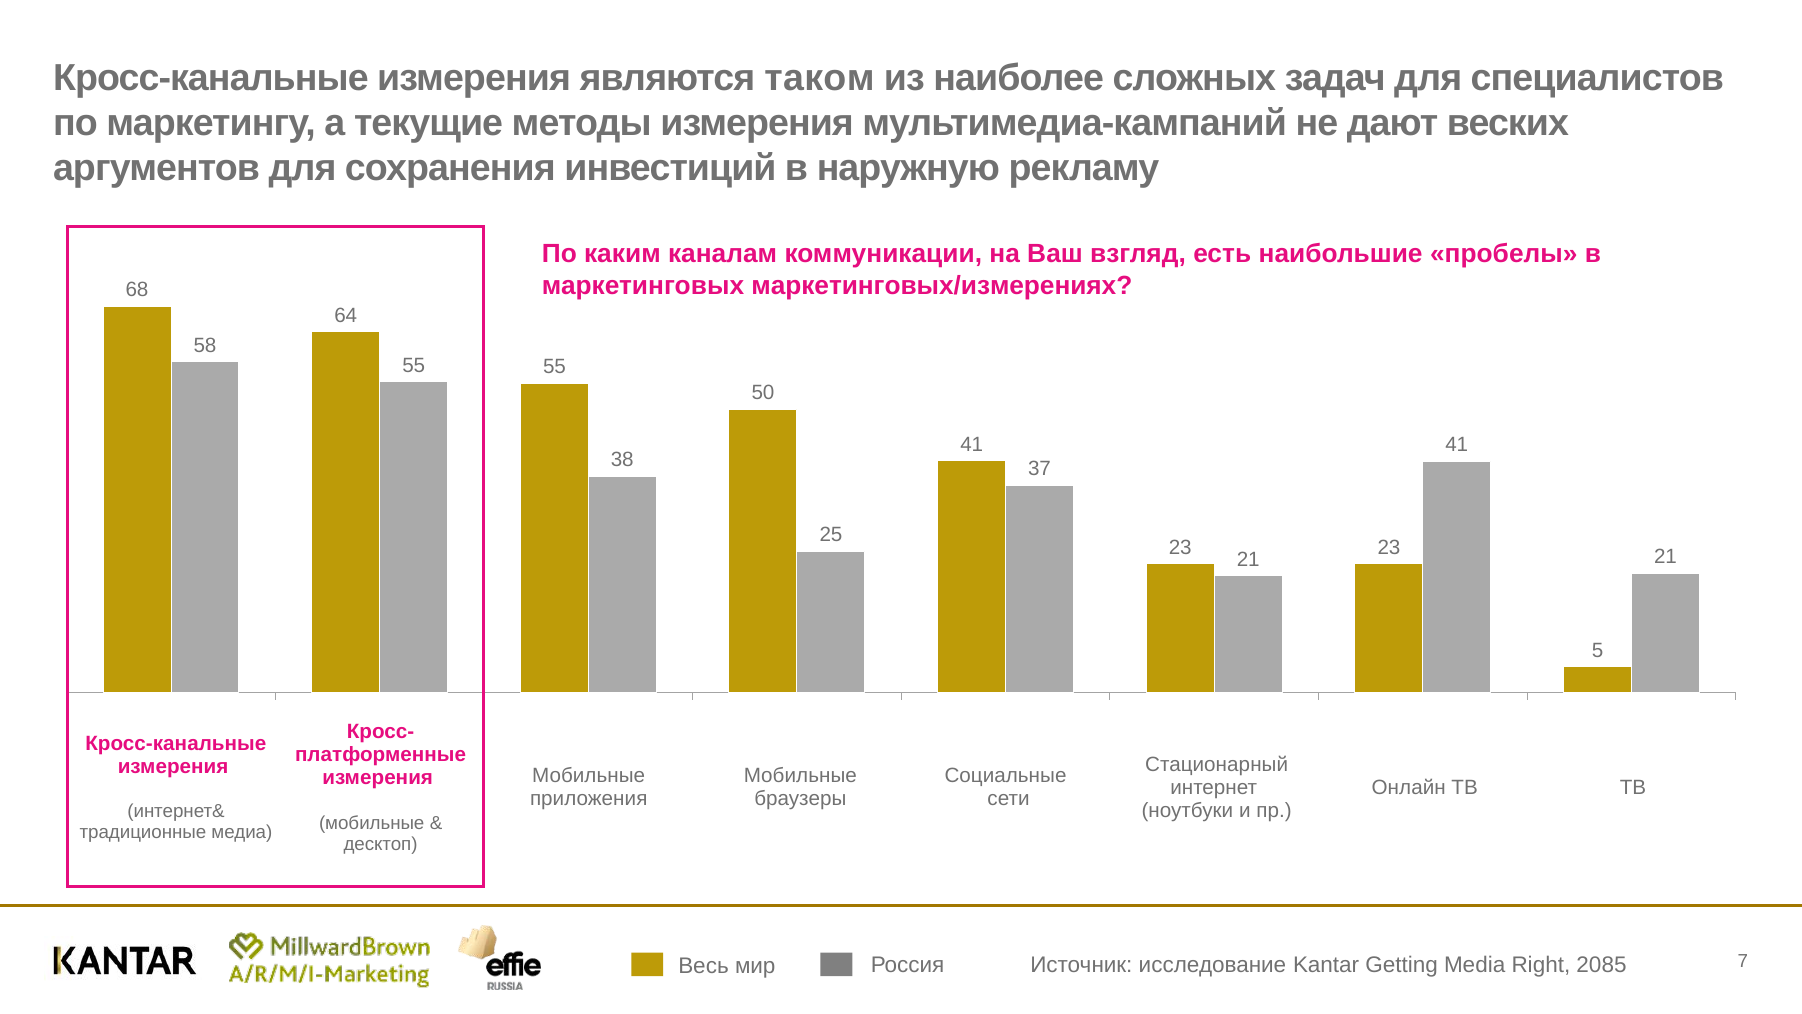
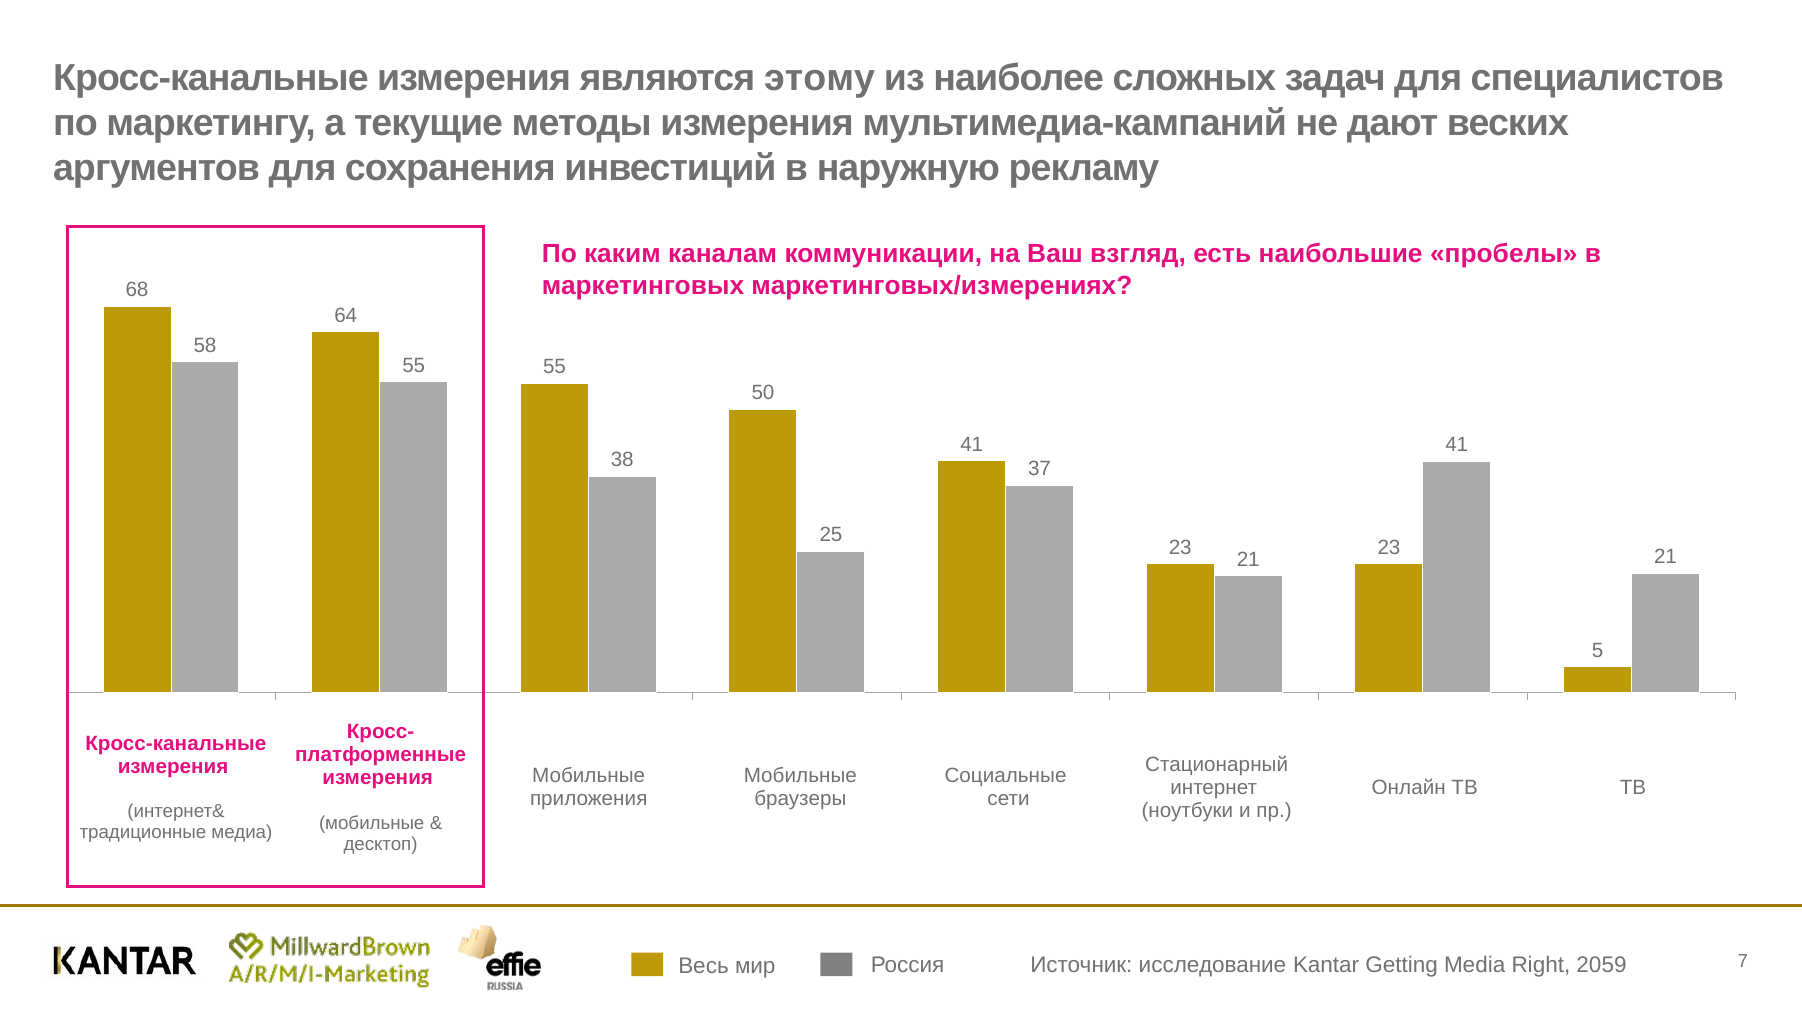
таком: таком -> этому
2085: 2085 -> 2059
